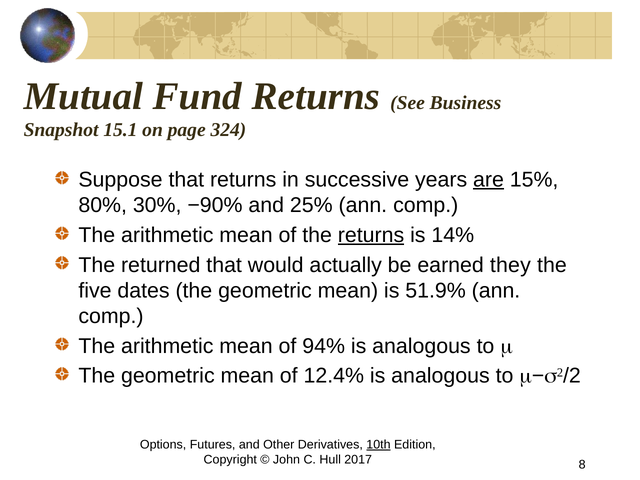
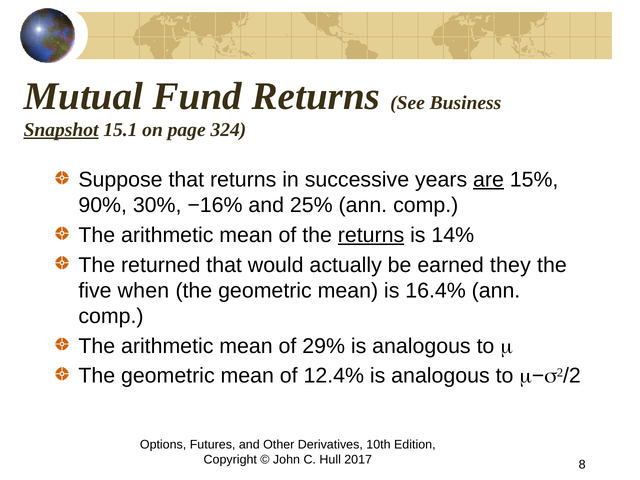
Snapshot underline: none -> present
80%: 80% -> 90%
−90%: −90% -> −16%
dates: dates -> when
51.9%: 51.9% -> 16.4%
94%: 94% -> 29%
10th underline: present -> none
